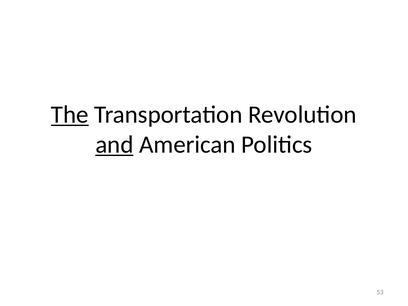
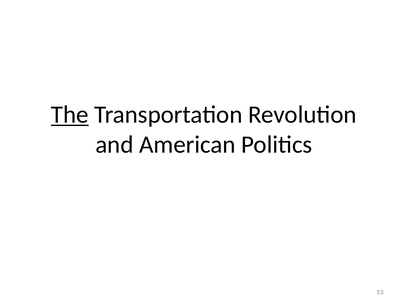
and underline: present -> none
